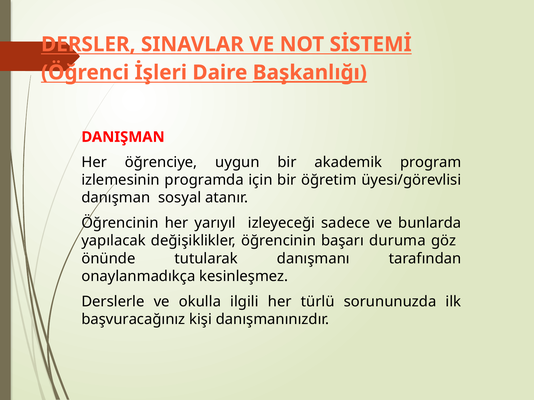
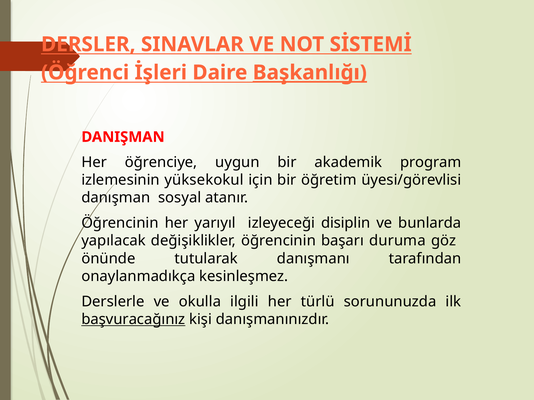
programda: programda -> yüksekokul
sadece: sadece -> disiplin
başvuracağınız underline: none -> present
